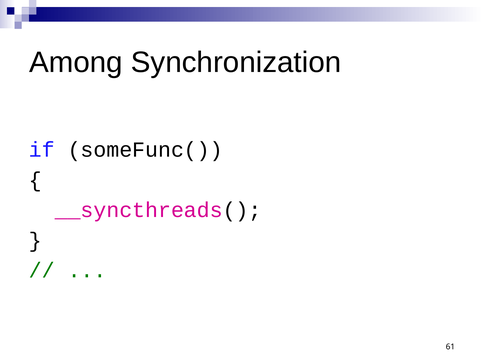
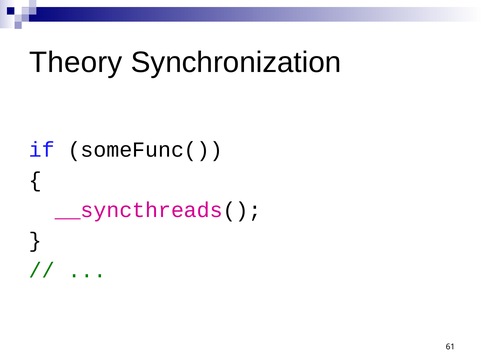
Among: Among -> Theory
